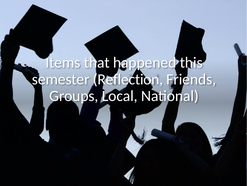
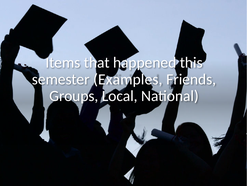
Reflection: Reflection -> Examples
